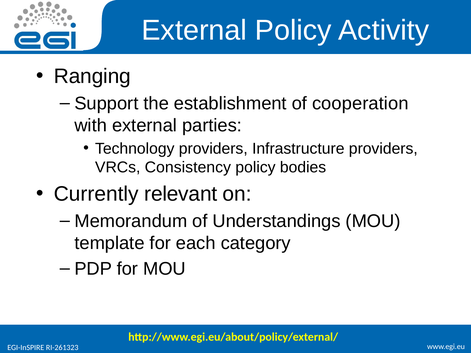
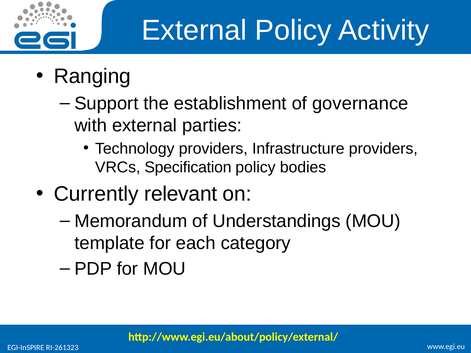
cooperation: cooperation -> governance
Consistency: Consistency -> Specification
